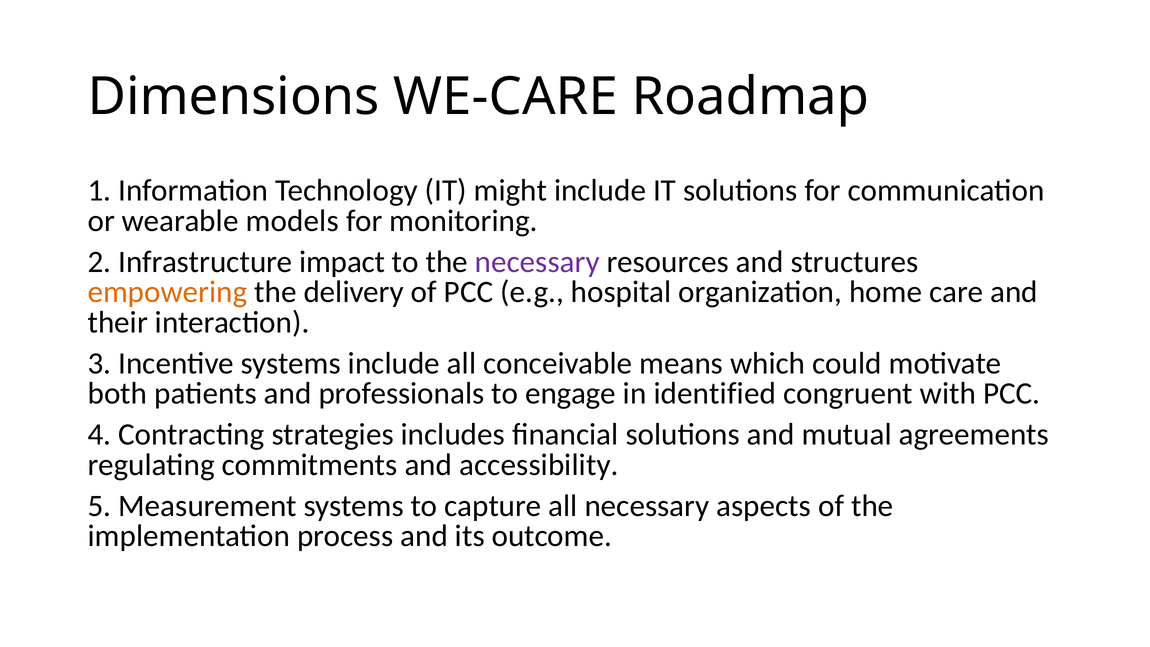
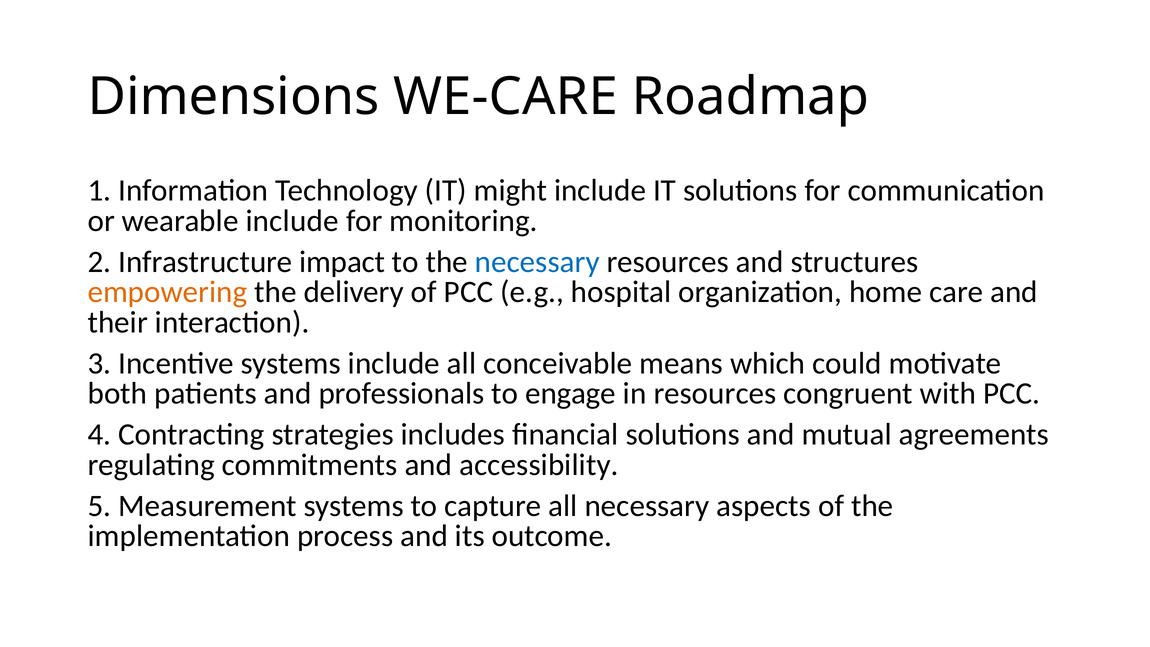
wearable models: models -> include
necessary at (537, 262) colour: purple -> blue
in identified: identified -> resources
